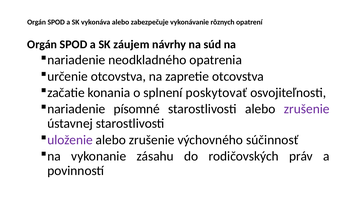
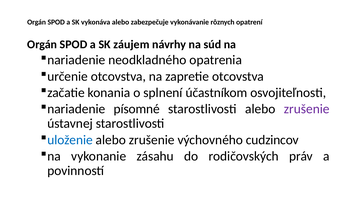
poskytovať: poskytovať -> účastníkom
uloženie colour: purple -> blue
súčinnosť: súčinnosť -> cudzincov
